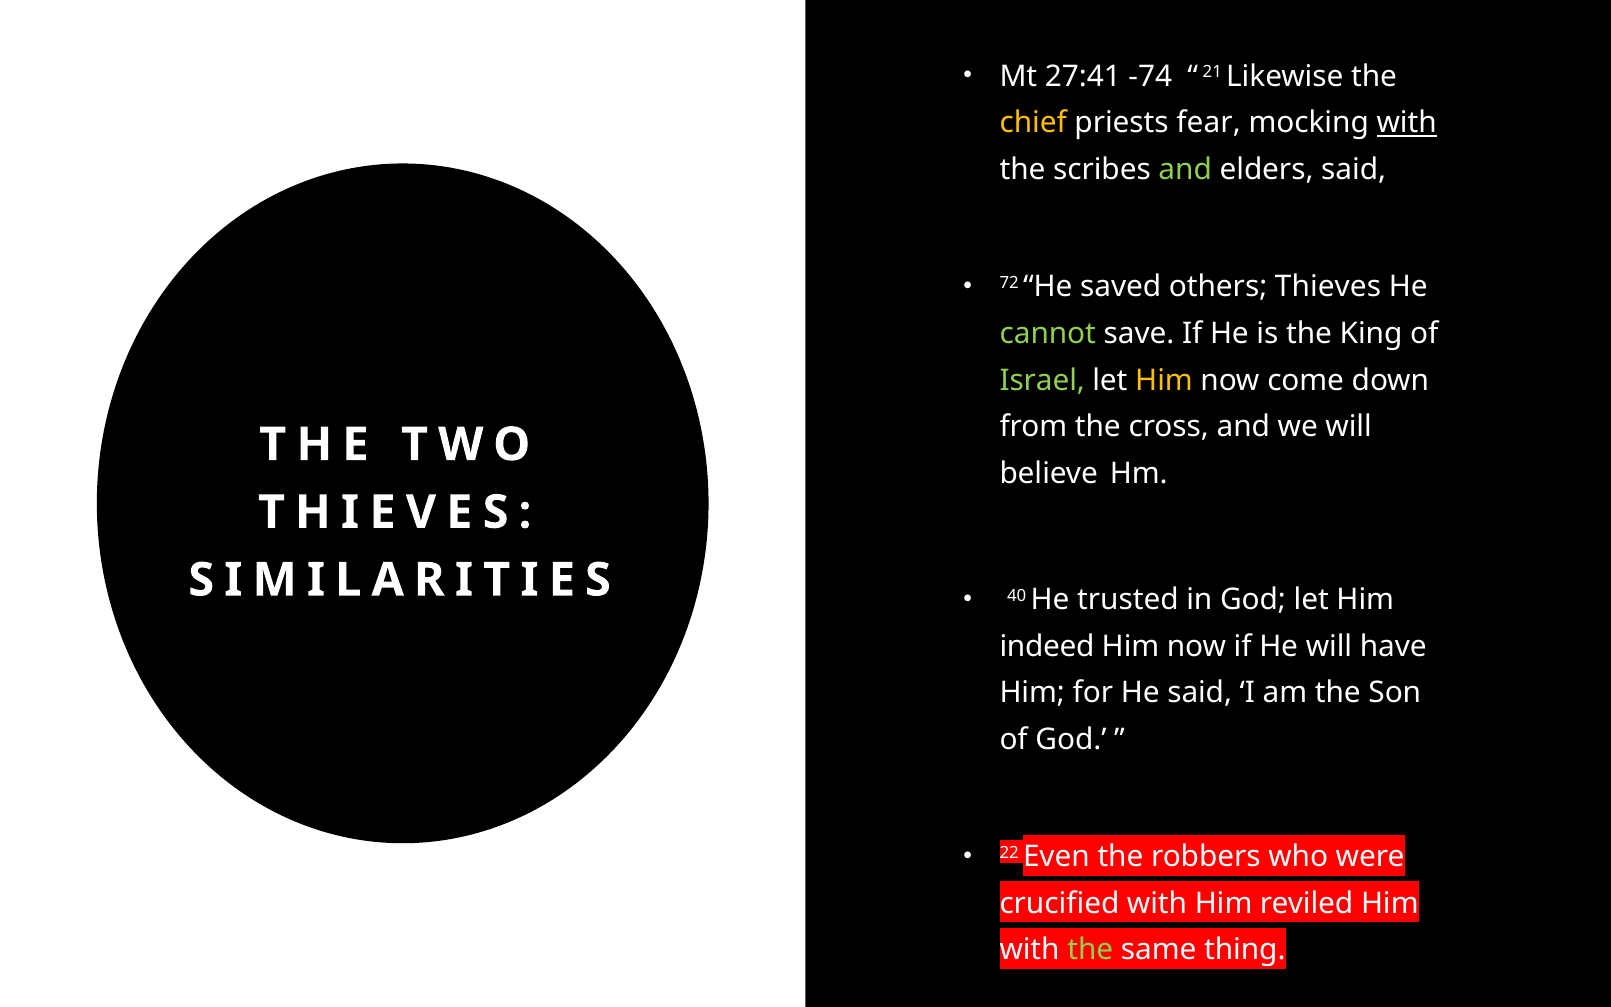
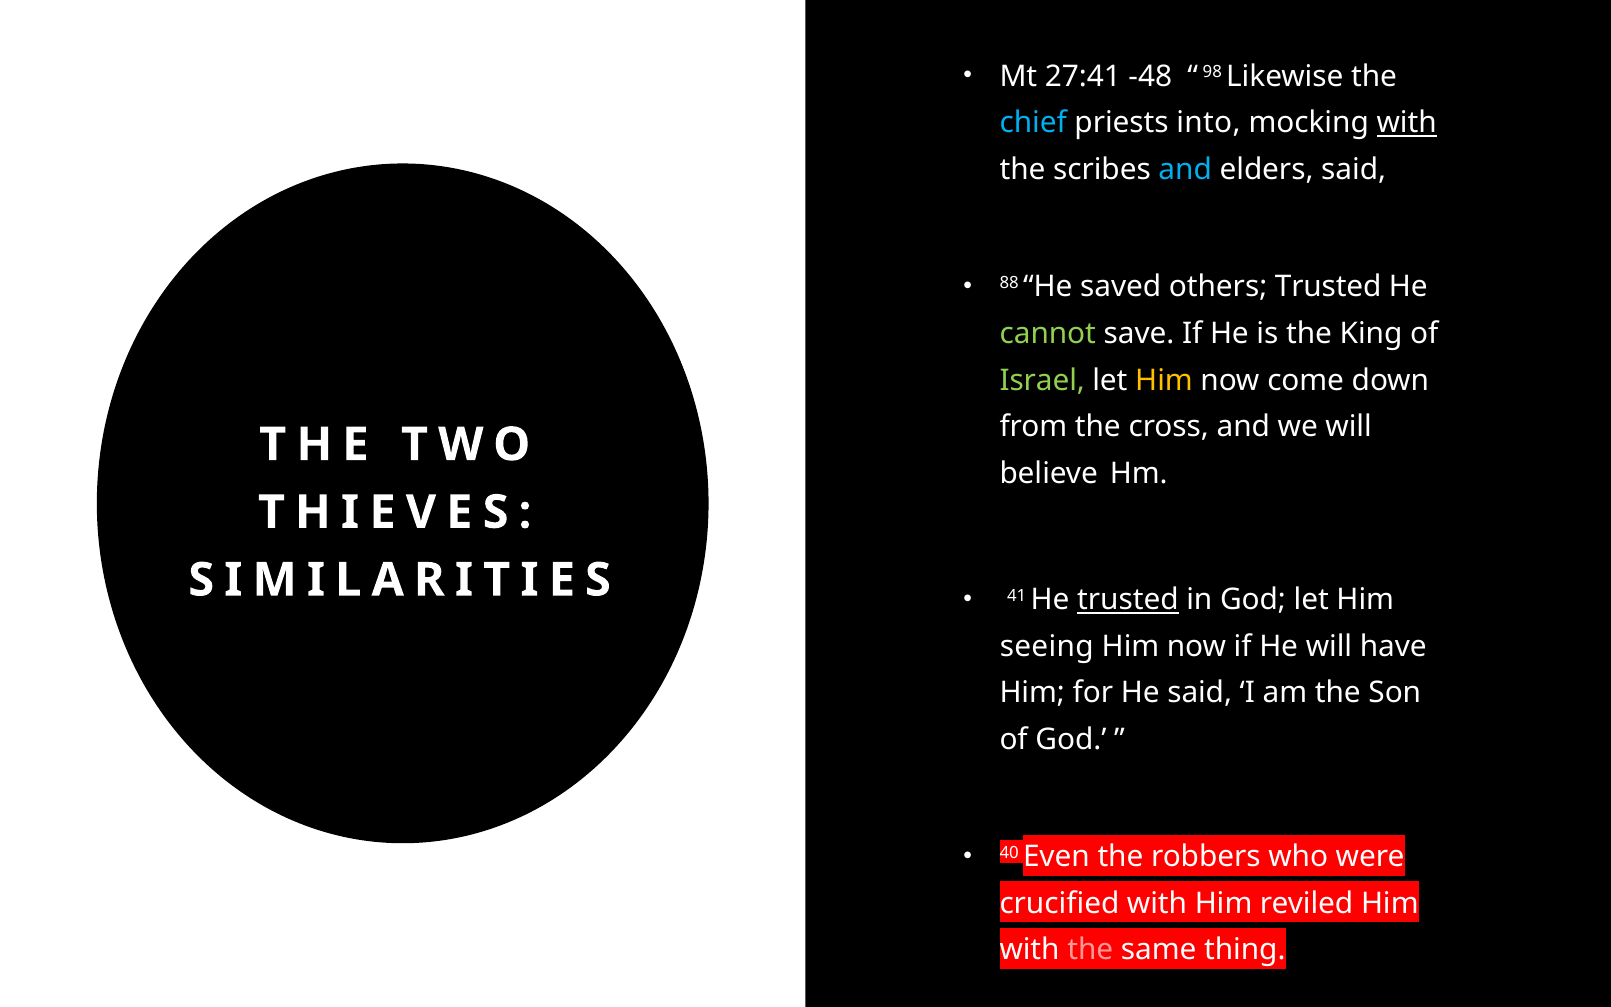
-74: -74 -> -48
21: 21 -> 98
chief colour: yellow -> light blue
fear: fear -> into
and at (1185, 170) colour: light green -> light blue
72: 72 -> 88
others Thieves: Thieves -> Trusted
40: 40 -> 41
trusted at (1128, 600) underline: none -> present
indeed: indeed -> seeing
22: 22 -> 40
the at (1090, 950) colour: light green -> pink
